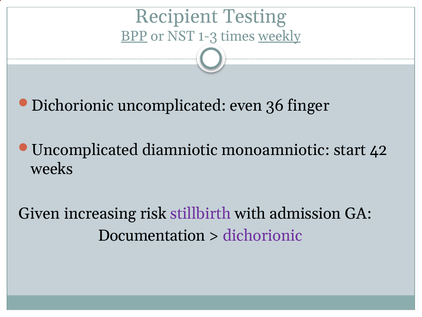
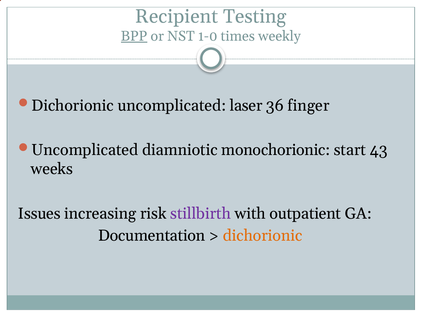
1-3: 1-3 -> 1-0
weekly underline: present -> none
even: even -> laser
monoamniotic: monoamniotic -> monochorionic
42: 42 -> 43
Given: Given -> Issues
admission: admission -> outpatient
dichorionic at (263, 235) colour: purple -> orange
